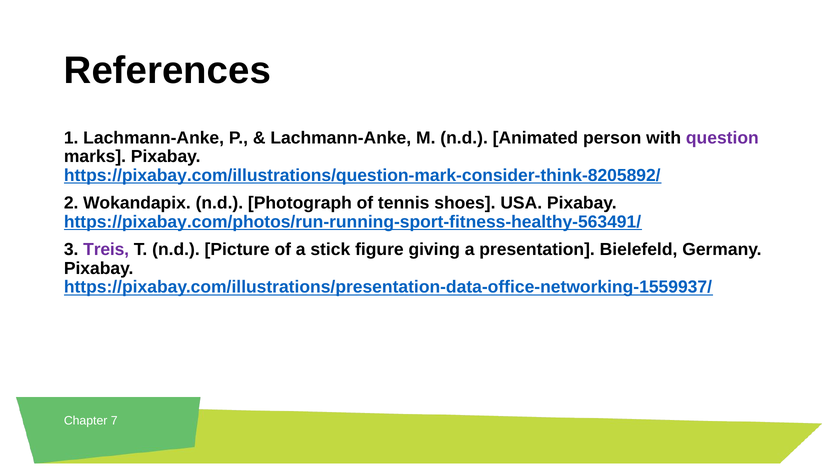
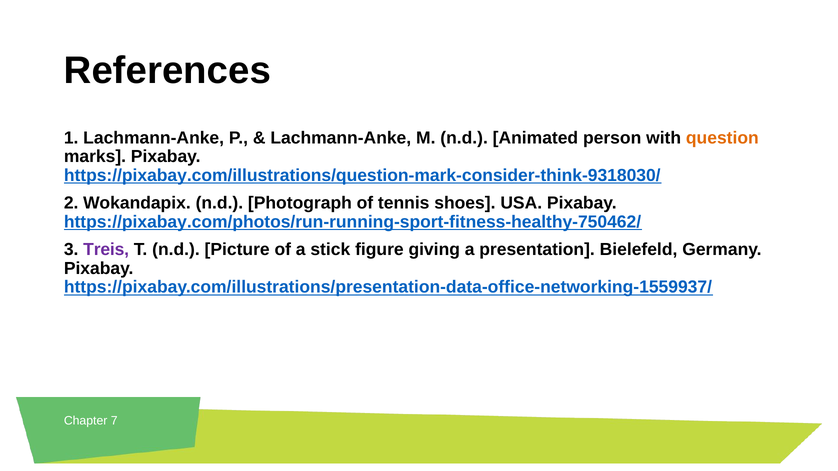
question colour: purple -> orange
https://pixabay.com/illustrations/question-mark-consider-think-8205892/: https://pixabay.com/illustrations/question-mark-consider-think-8205892/ -> https://pixabay.com/illustrations/question-mark-consider-think-9318030/
https://pixabay.com/photos/run-running-sport-fitness-healthy-563491/: https://pixabay.com/photos/run-running-sport-fitness-healthy-563491/ -> https://pixabay.com/photos/run-running-sport-fitness-healthy-750462/
